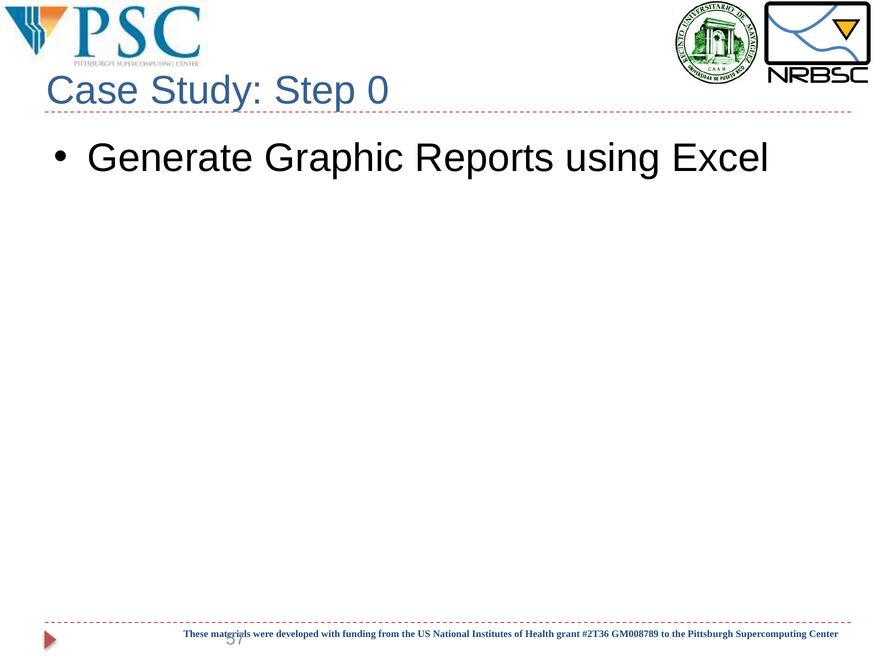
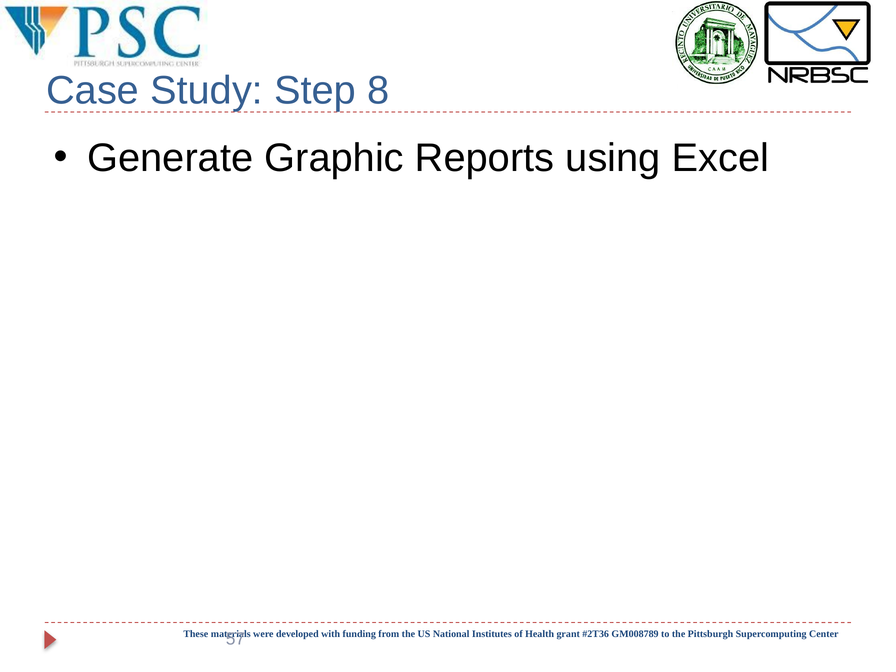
0: 0 -> 8
